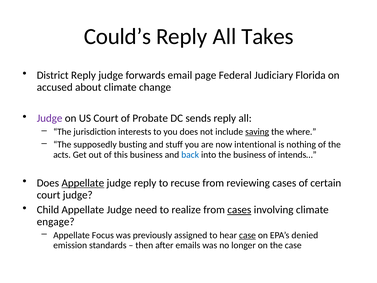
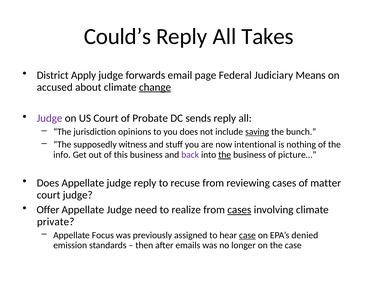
District Reply: Reply -> Apply
Florida: Florida -> Means
change underline: none -> present
interests: interests -> opinions
where: where -> bunch
busting: busting -> witness
acts: acts -> info
back colour: blue -> purple
the at (225, 155) underline: none -> present
intends…: intends… -> picture…
Appellate at (83, 183) underline: present -> none
certain: certain -> matter
Child: Child -> Offer
engage: engage -> private
